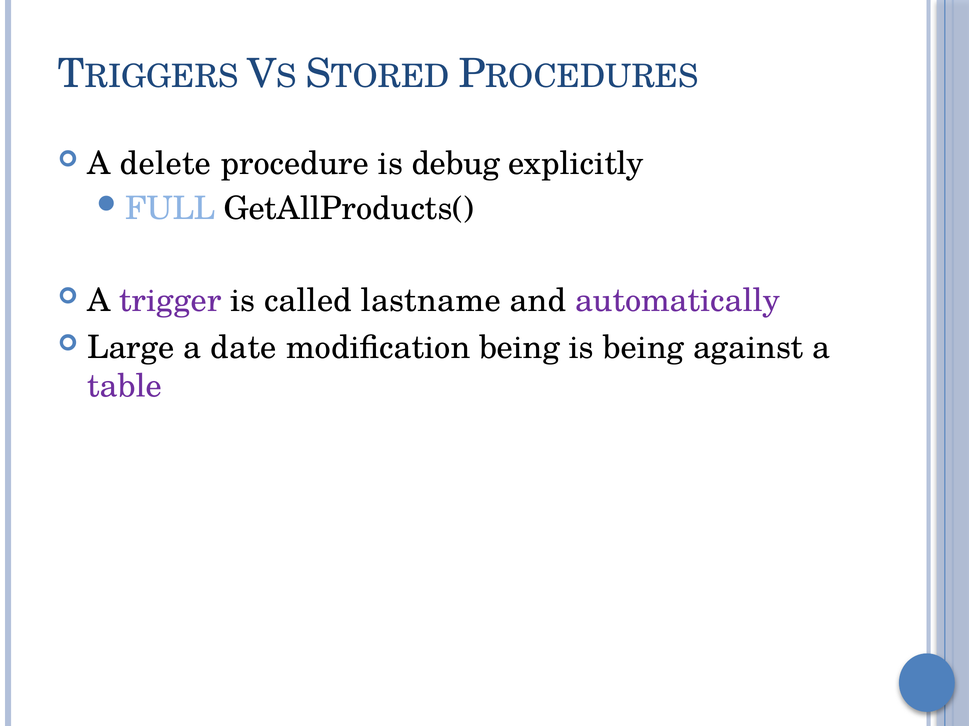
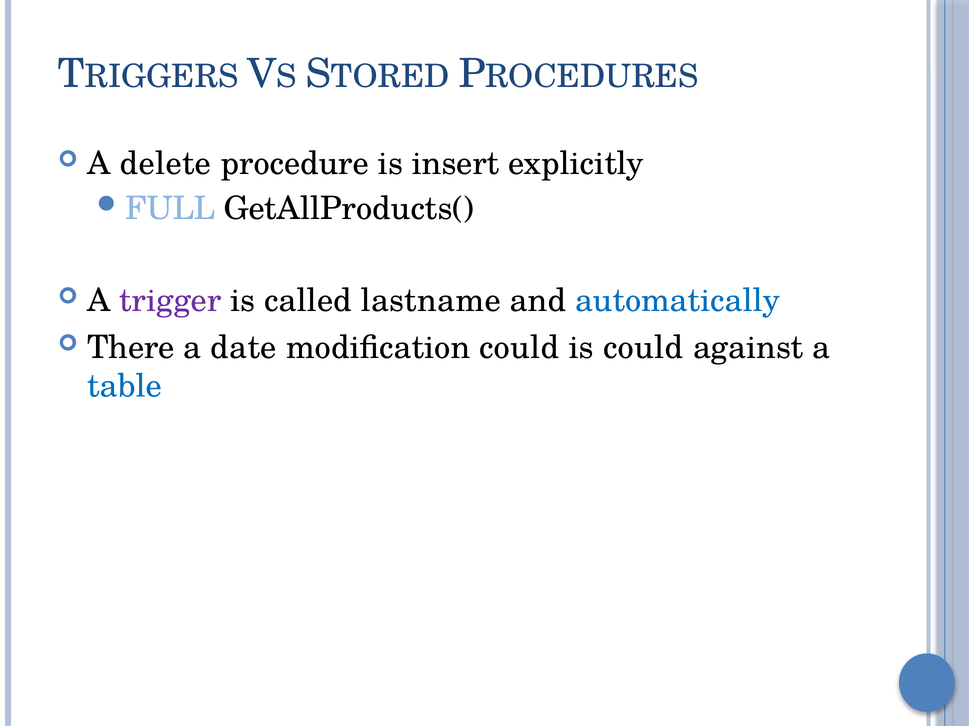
debug: debug -> insert
automatically colour: purple -> blue
Large: Large -> There
modification being: being -> could
is being: being -> could
table colour: purple -> blue
